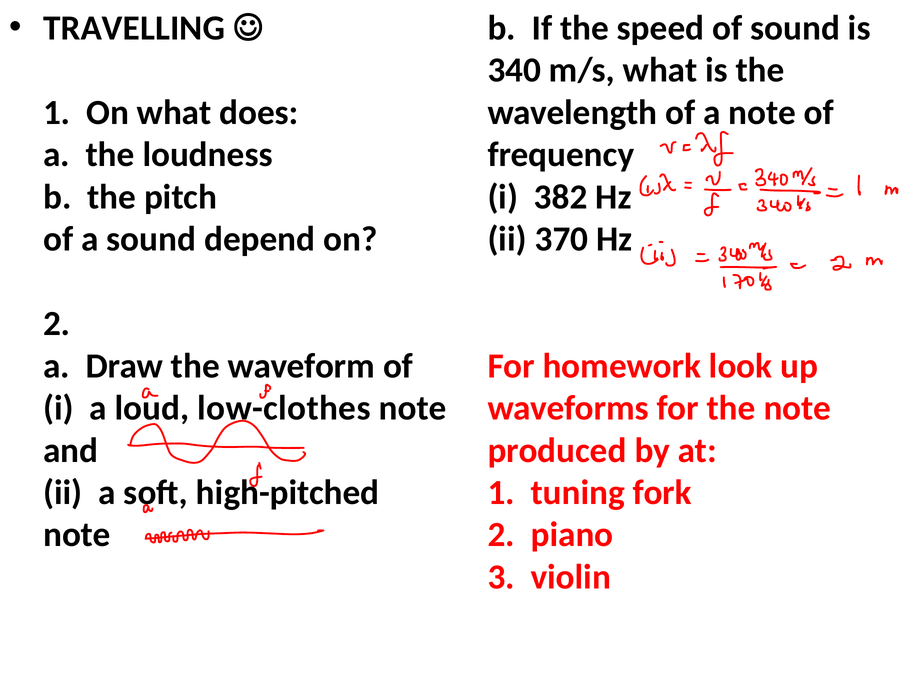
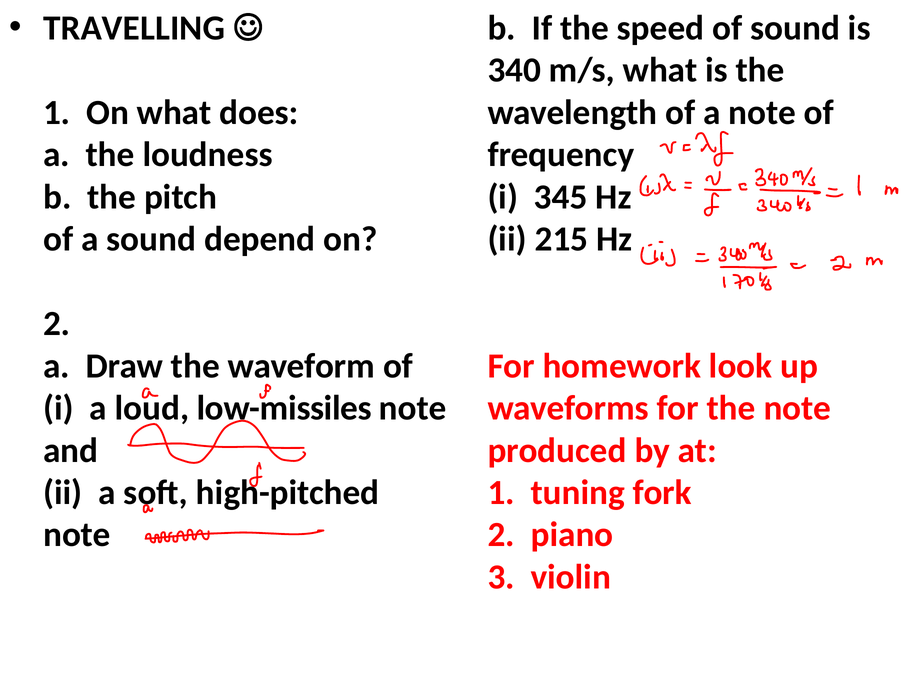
382: 382 -> 345
370: 370 -> 215
low-clothes: low-clothes -> low-missiles
